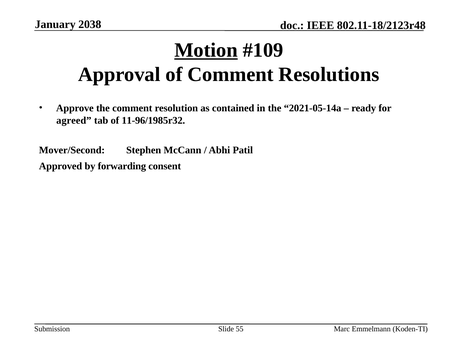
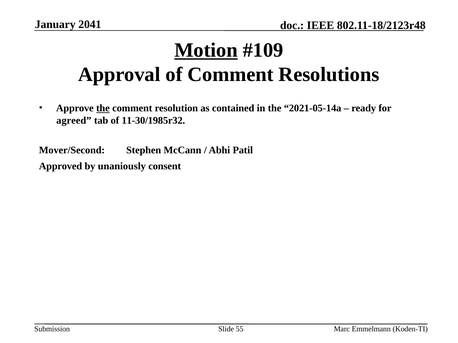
2038: 2038 -> 2041
the at (103, 108) underline: none -> present
11-96/1985r32: 11-96/1985r32 -> 11-30/1985r32
forwarding: forwarding -> unaniously
